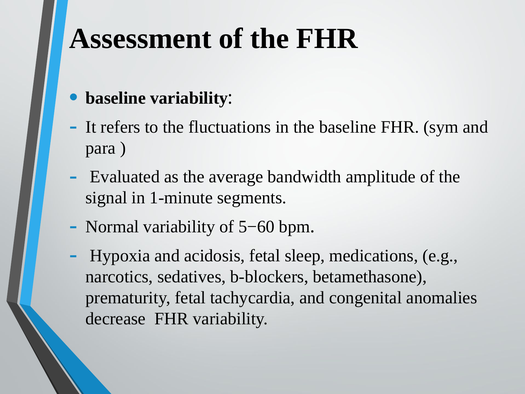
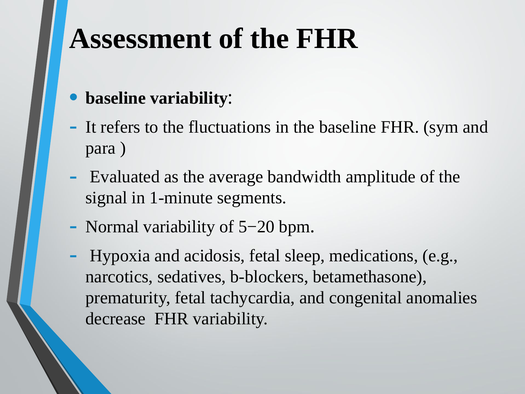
5−60: 5−60 -> 5−20
